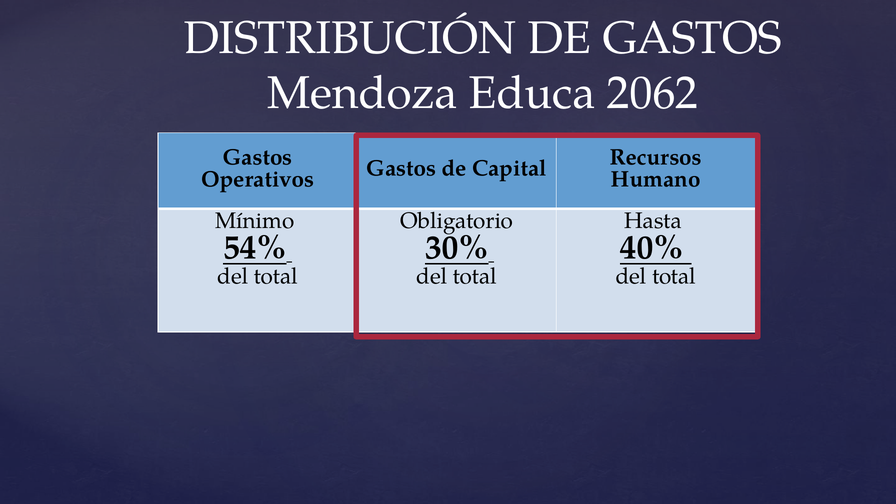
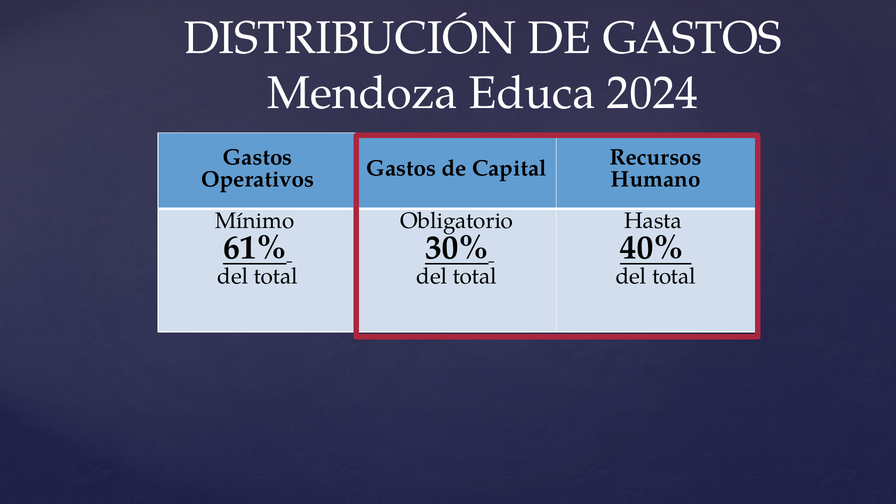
2062: 2062 -> 2024
54%: 54% -> 61%
